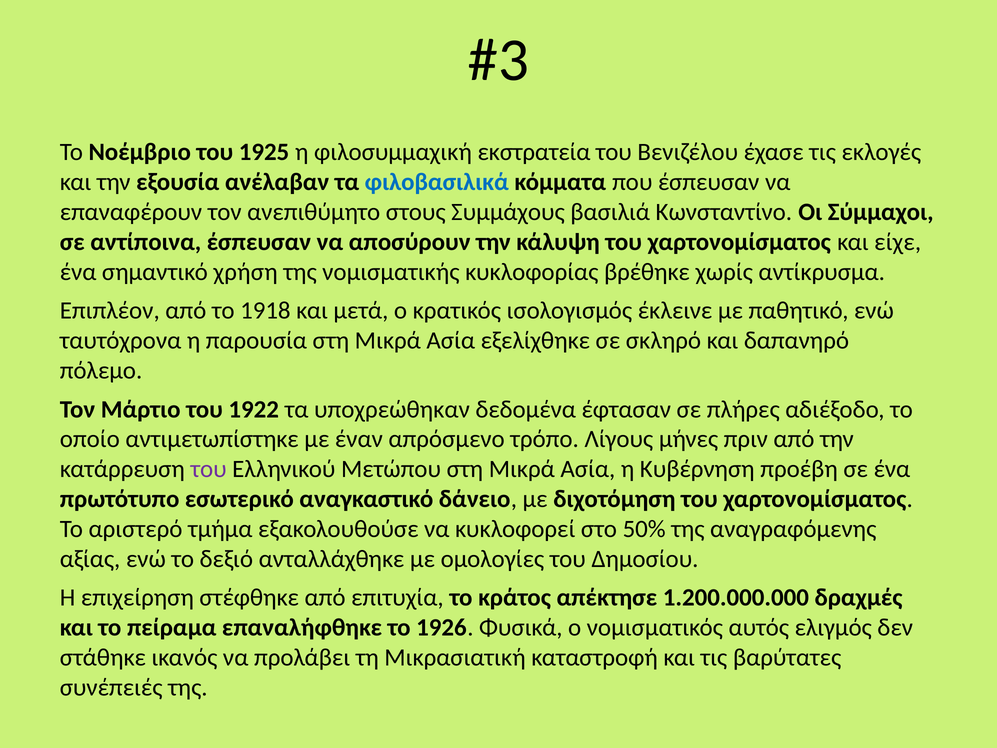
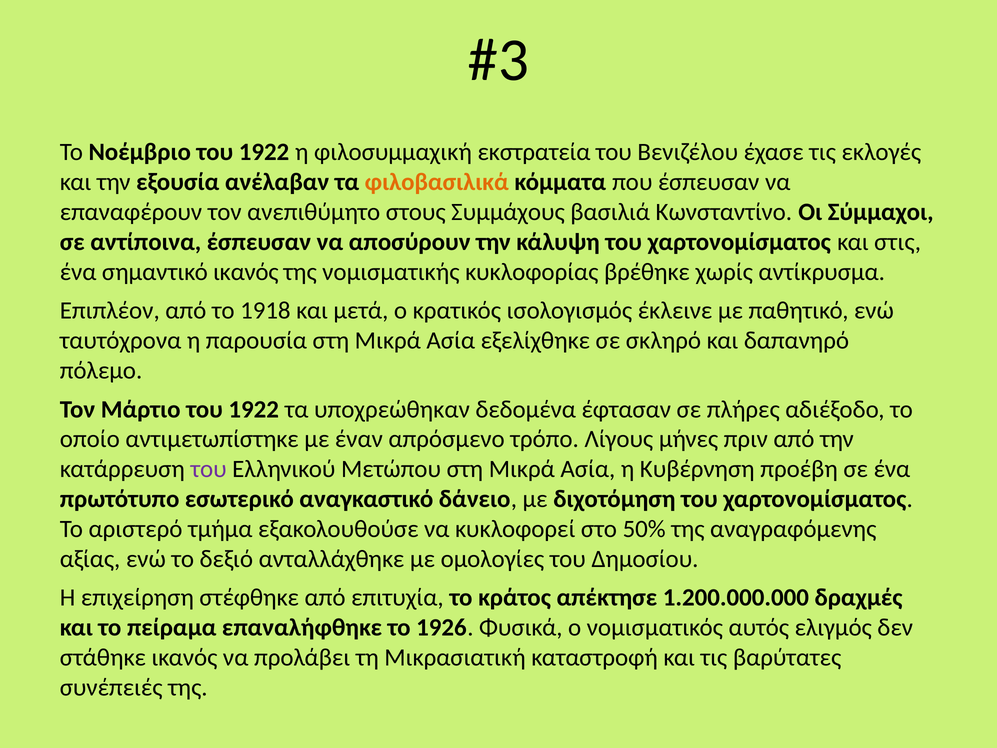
Νοέμβριο του 1925: 1925 -> 1922
φιλοβασιλικά colour: blue -> orange
είχε: είχε -> στις
σημαντικό χρήση: χρήση -> ικανός
